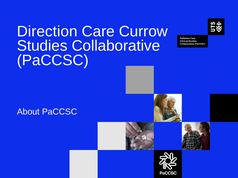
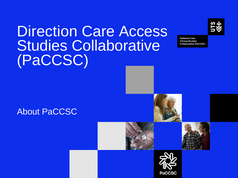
Currow: Currow -> Access
